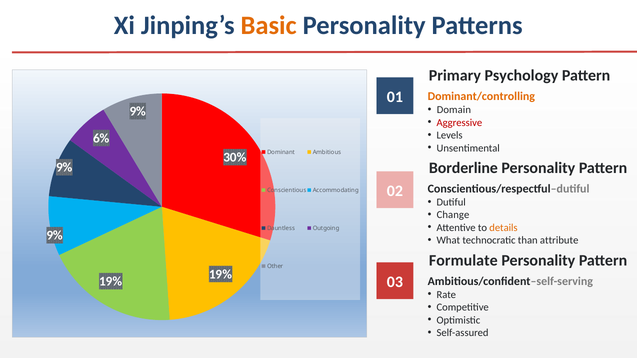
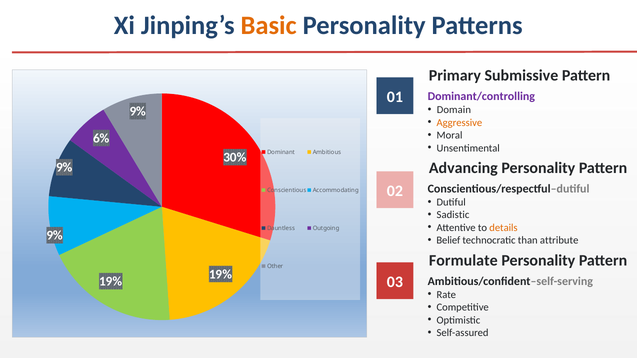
Psychology: Psychology -> Submissive
Dominant/controlling colour: orange -> purple
Aggressive colour: red -> orange
Levels: Levels -> Moral
Borderline: Borderline -> Advancing
Change: Change -> Sadistic
What: What -> Belief
